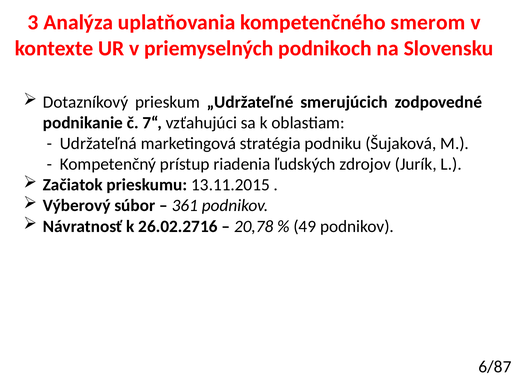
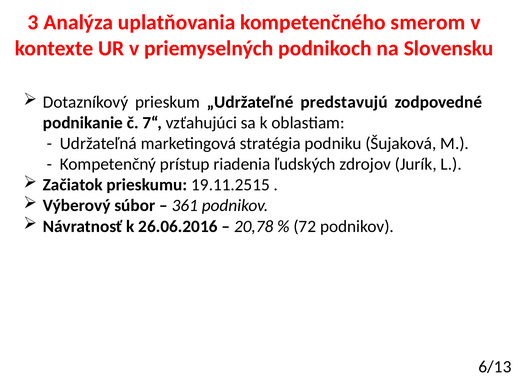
smerujúcich: smerujúcich -> predstavujú
13.11.2015: 13.11.2015 -> 19.11.2515
26.02.2716: 26.02.2716 -> 26.06.2016
49: 49 -> 72
6/87: 6/87 -> 6/13
